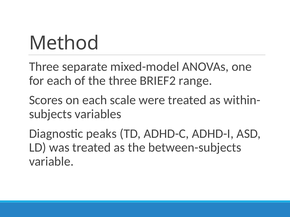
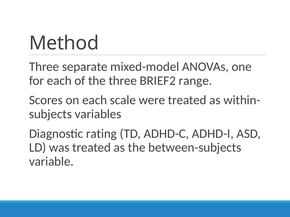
peaks: peaks -> rating
